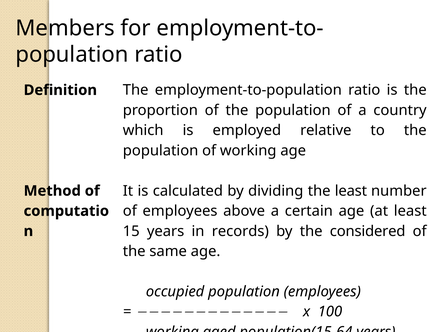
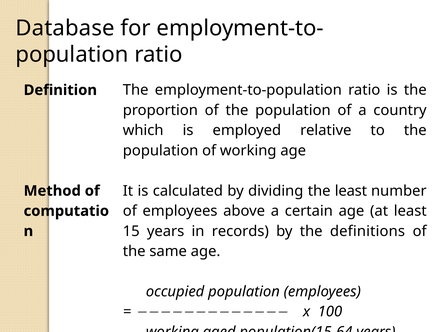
Members: Members -> Database
considered: considered -> definitions
